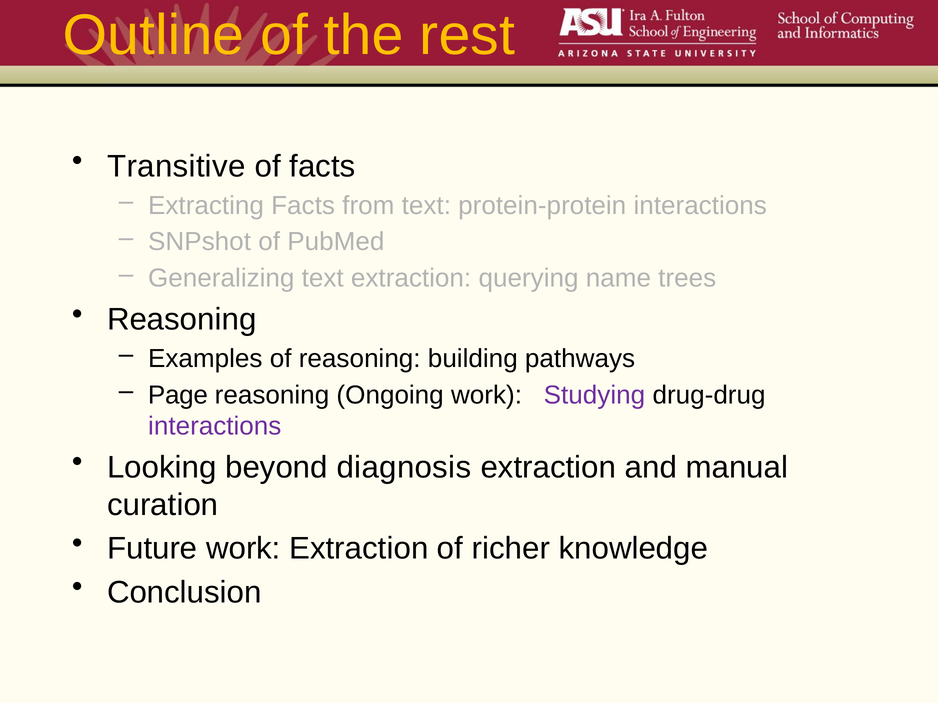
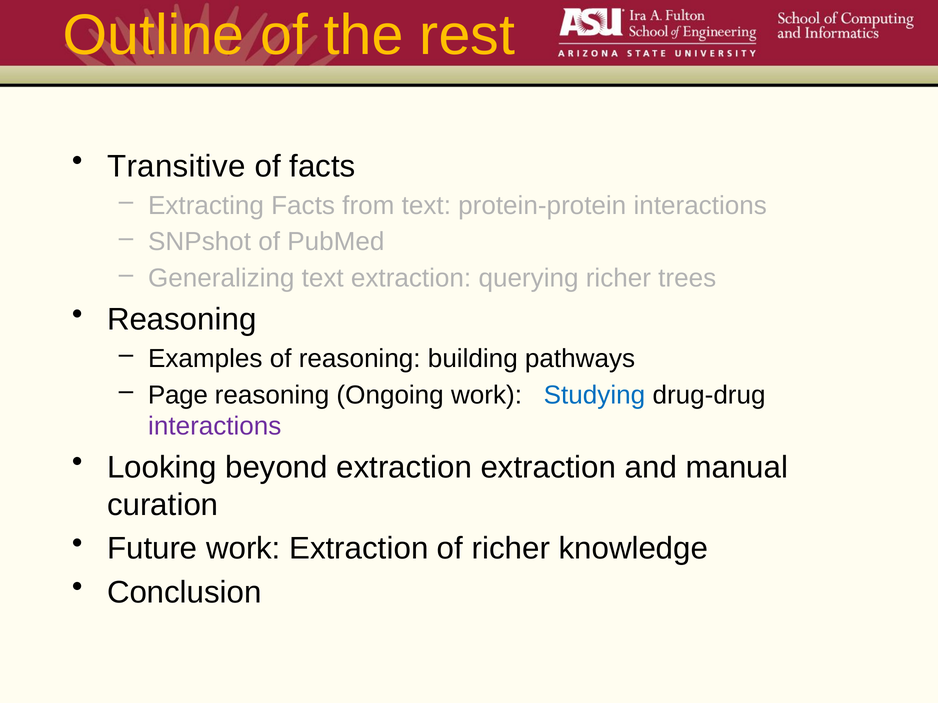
querying name: name -> richer
Studying colour: purple -> blue
beyond diagnosis: diagnosis -> extraction
